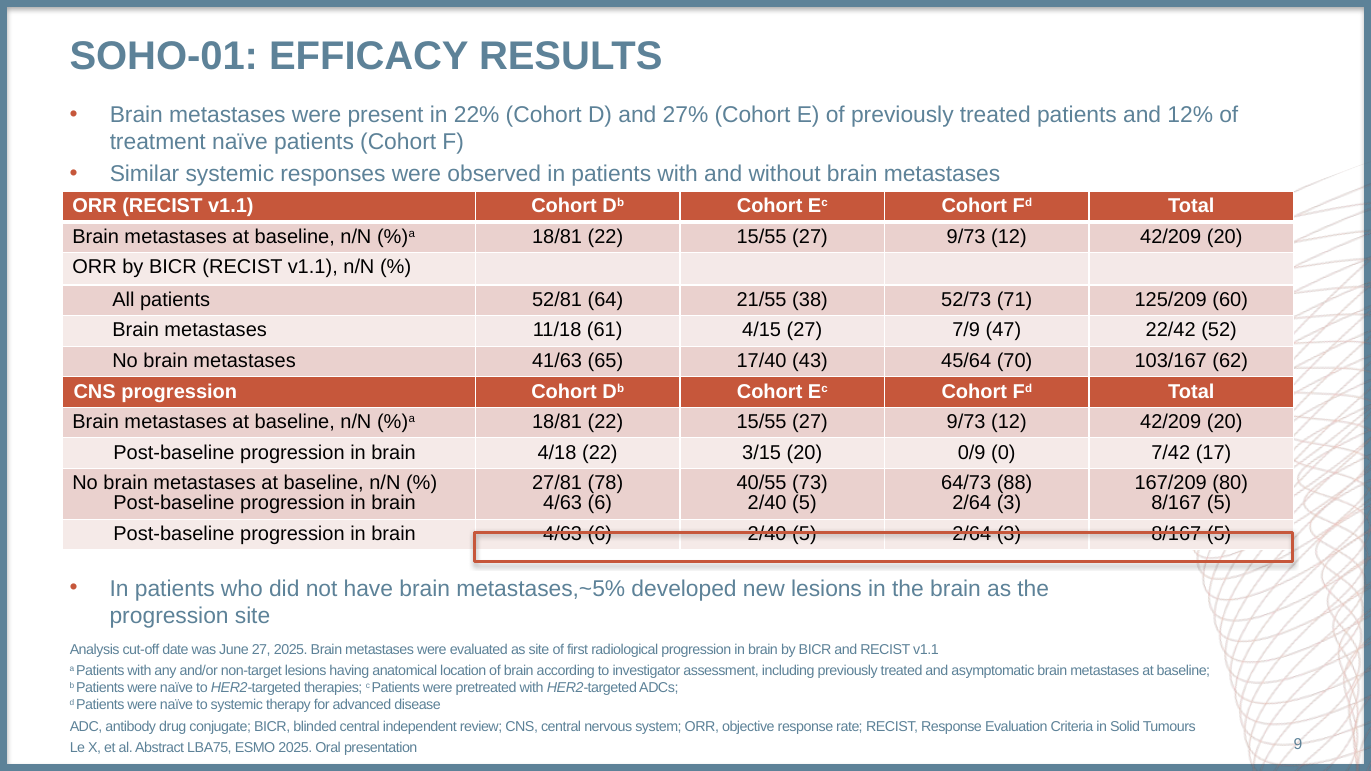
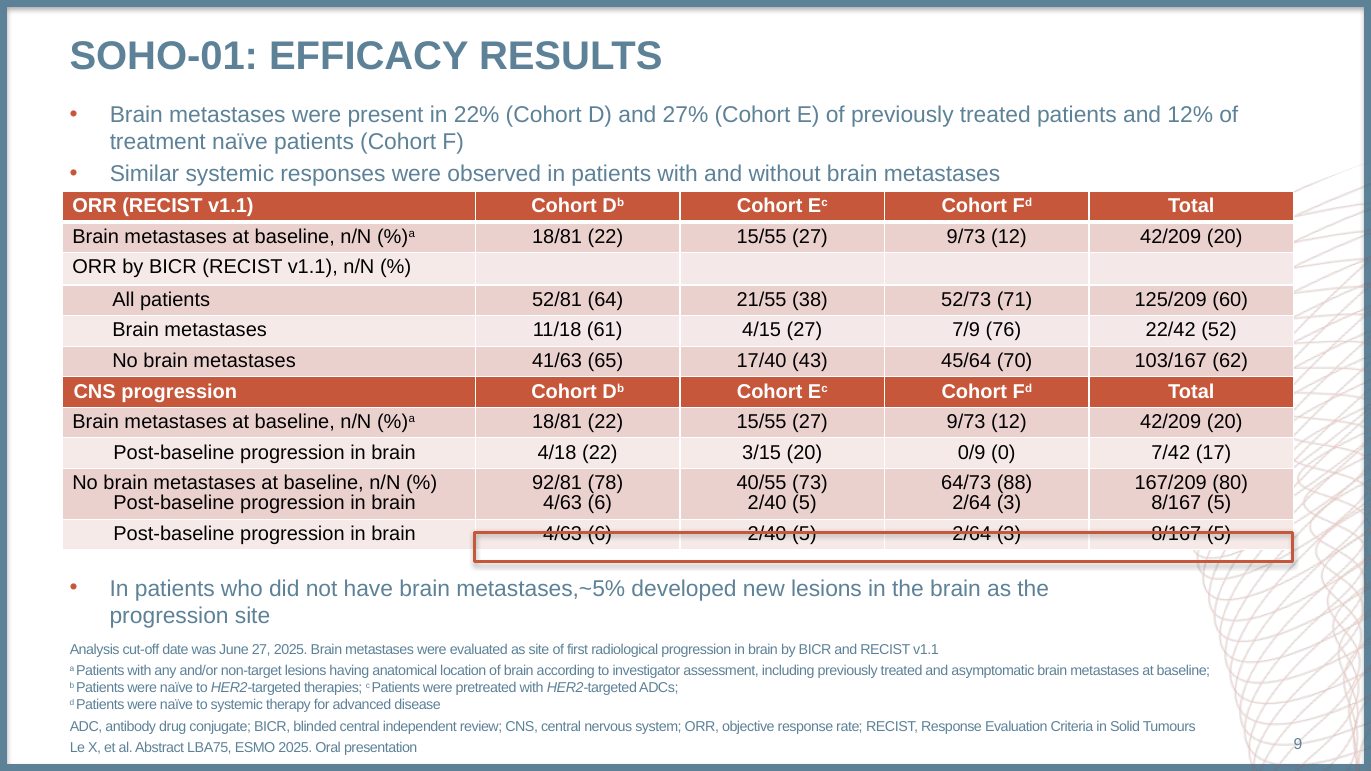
47: 47 -> 76
27/81: 27/81 -> 92/81
